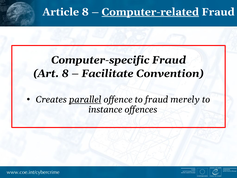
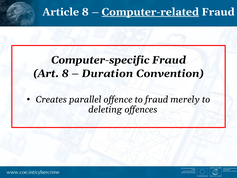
Facilitate: Facilitate -> Duration
parallel underline: present -> none
instance: instance -> deleting
